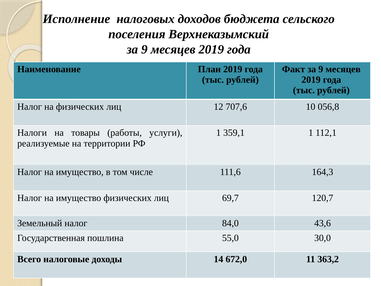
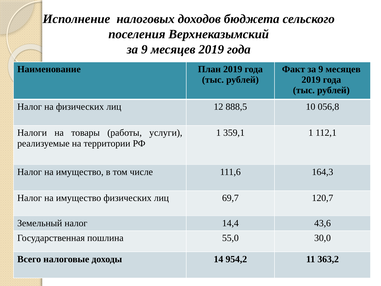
707,6: 707,6 -> 888,5
84,0: 84,0 -> 14,4
672,0: 672,0 -> 954,2
